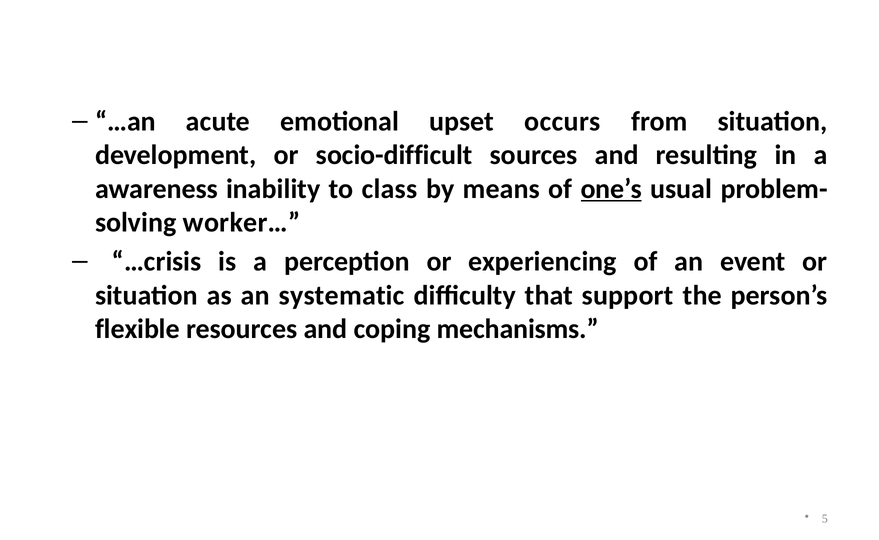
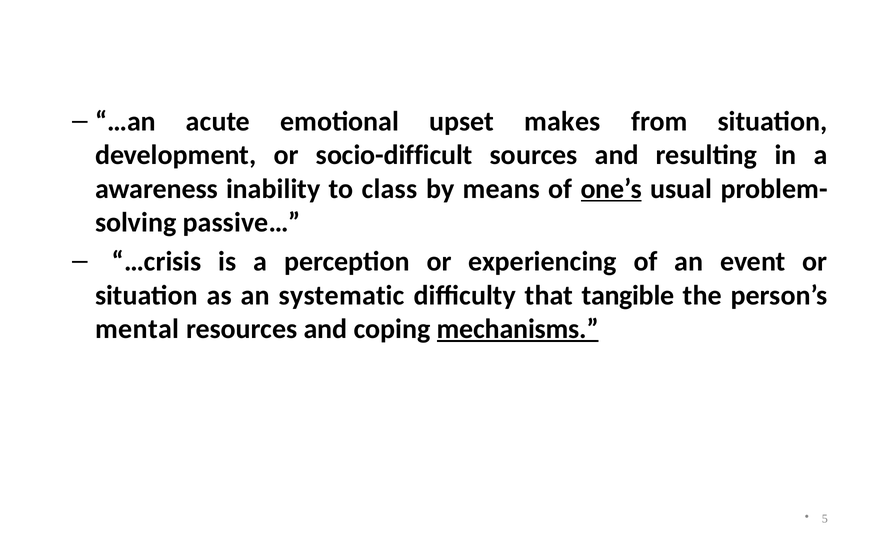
occurs: occurs -> makes
worker…: worker… -> passive…
support: support -> tangible
flexible: flexible -> mental
mechanisms underline: none -> present
